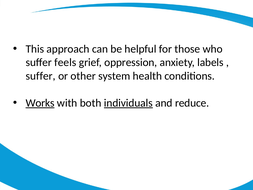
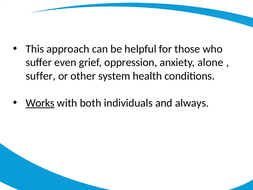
feels: feels -> even
labels: labels -> alone
individuals underline: present -> none
reduce: reduce -> always
